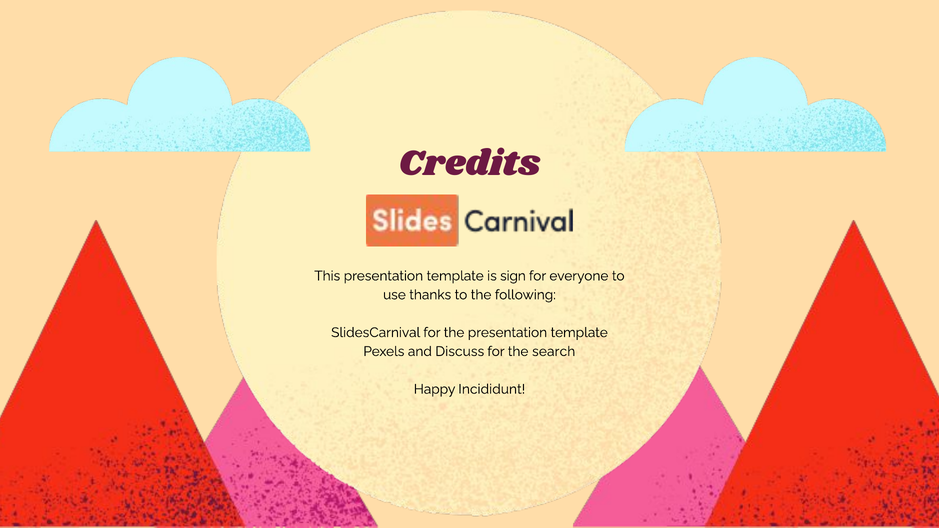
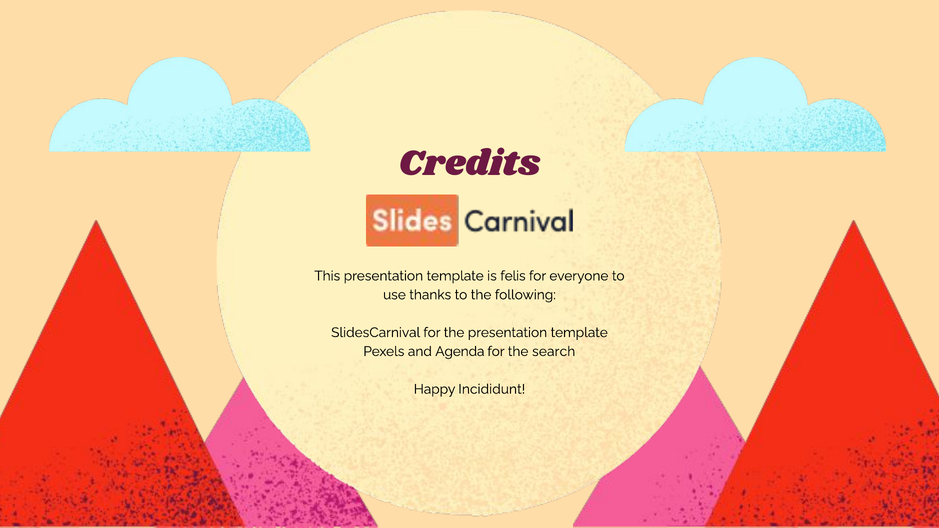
sign: sign -> felis
Discuss: Discuss -> Agenda
